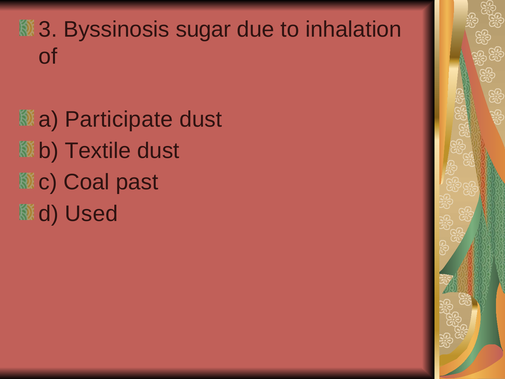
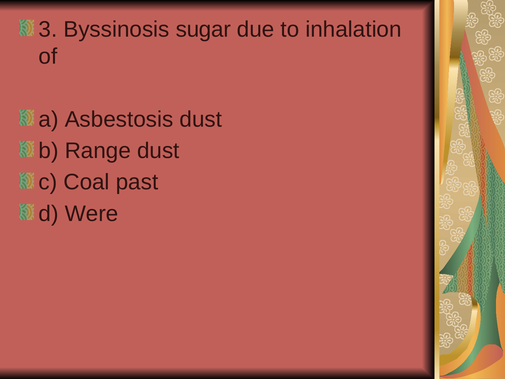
Participate: Participate -> Asbestosis
Textile: Textile -> Range
Used: Used -> Were
